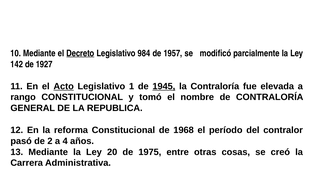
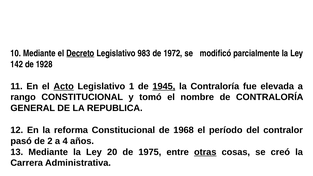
984: 984 -> 983
1957: 1957 -> 1972
1927: 1927 -> 1928
otras underline: none -> present
